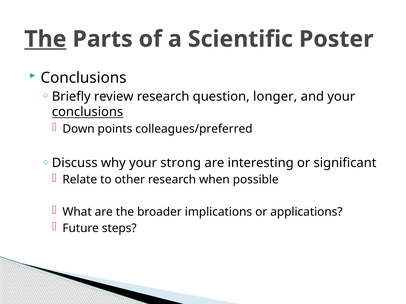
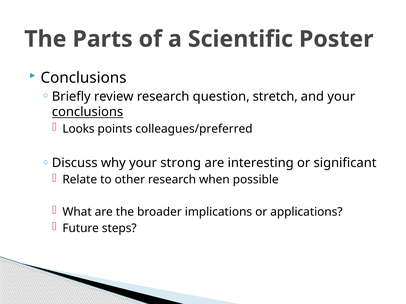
The at (45, 39) underline: present -> none
longer: longer -> stretch
Down: Down -> Looks
